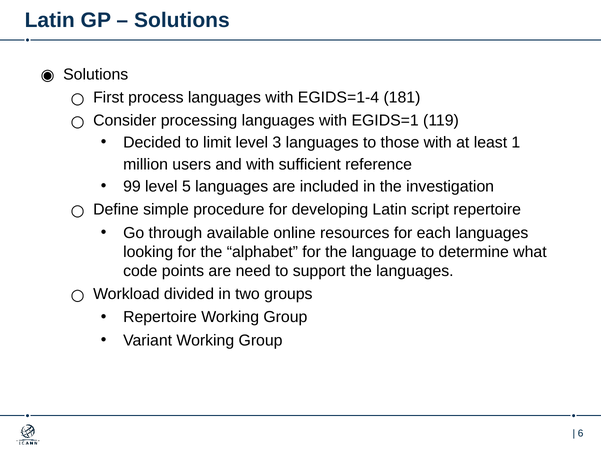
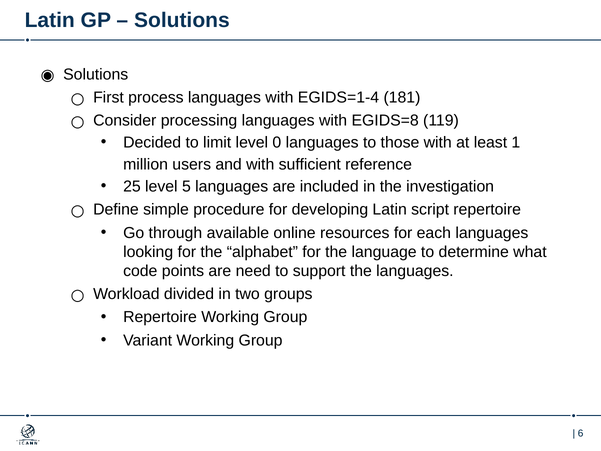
EGIDS=1: EGIDS=1 -> EGIDS=8
3: 3 -> 0
99: 99 -> 25
